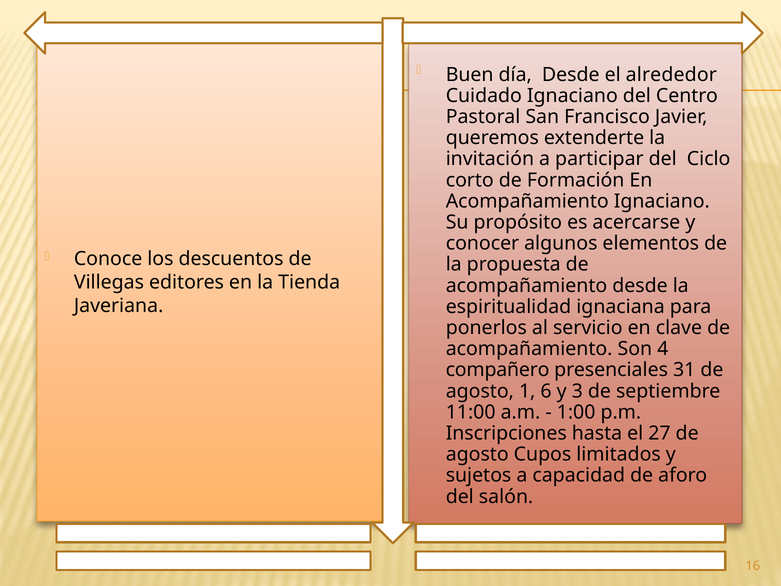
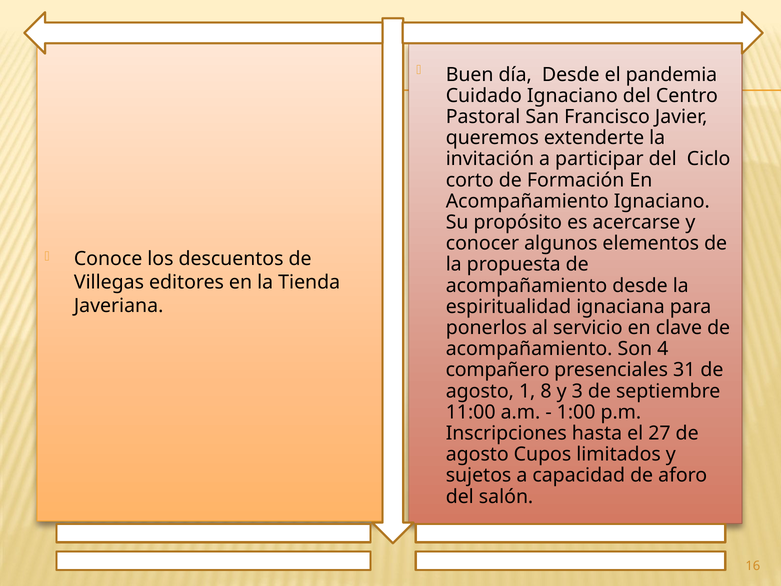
alrededor: alrededor -> pandemia
6: 6 -> 8
